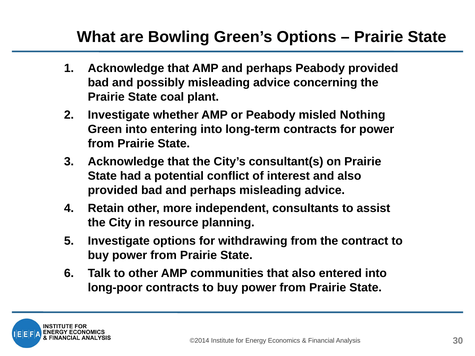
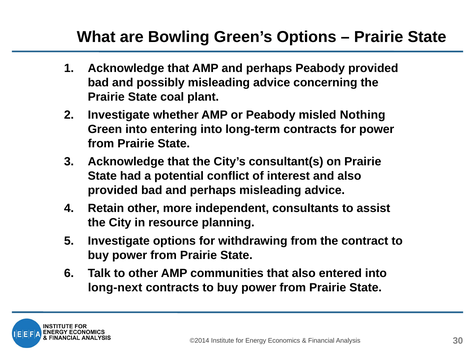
long-poor: long-poor -> long-next
